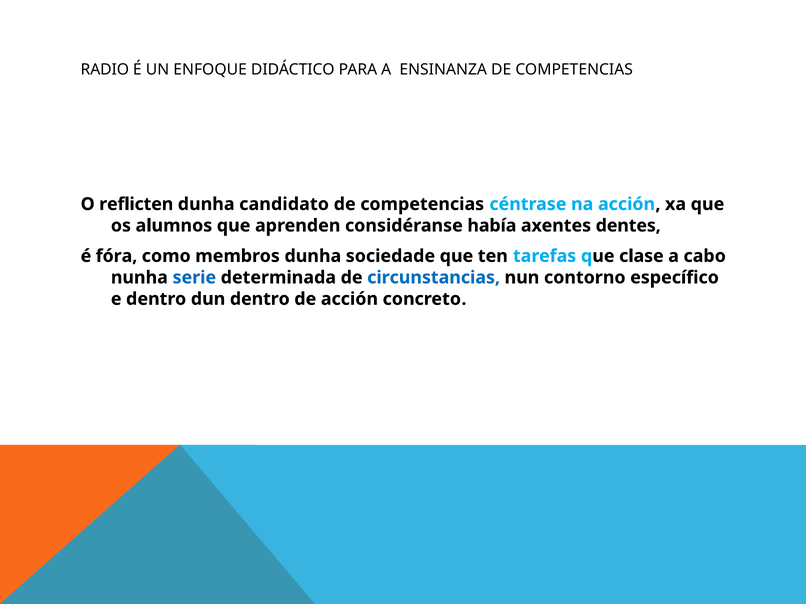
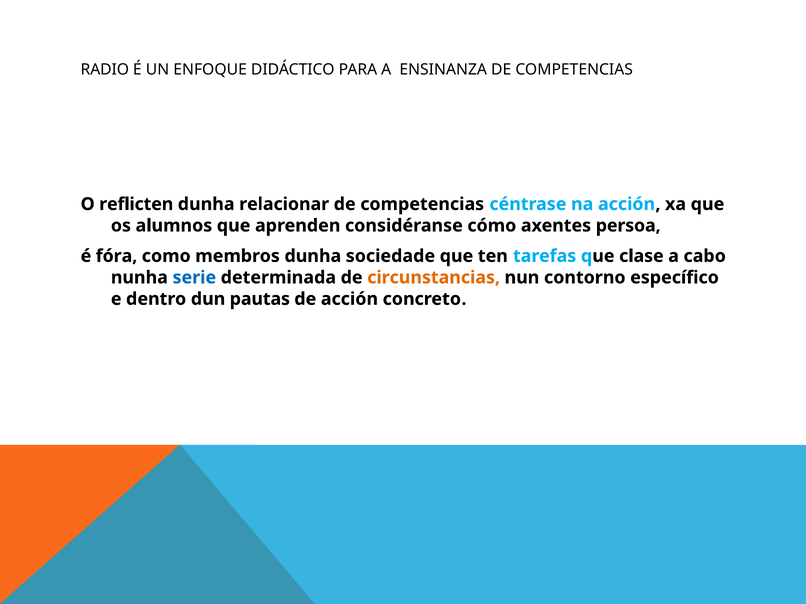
candidato: candidato -> relacionar
había: había -> cómo
dentes: dentes -> persoa
circunstancias colour: blue -> orange
dun dentro: dentro -> pautas
